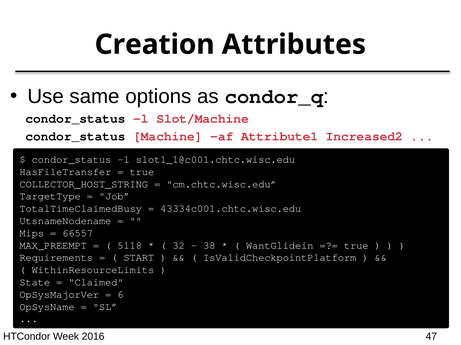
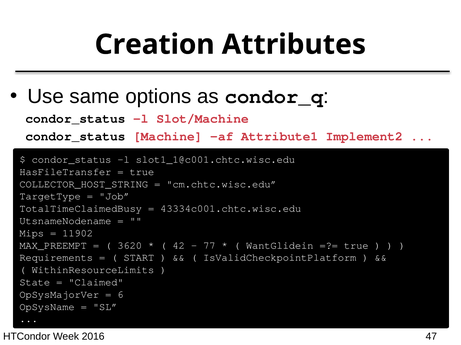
Increased2: Increased2 -> Implement2
66557: 66557 -> 11902
5118: 5118 -> 3620
32: 32 -> 42
38: 38 -> 77
